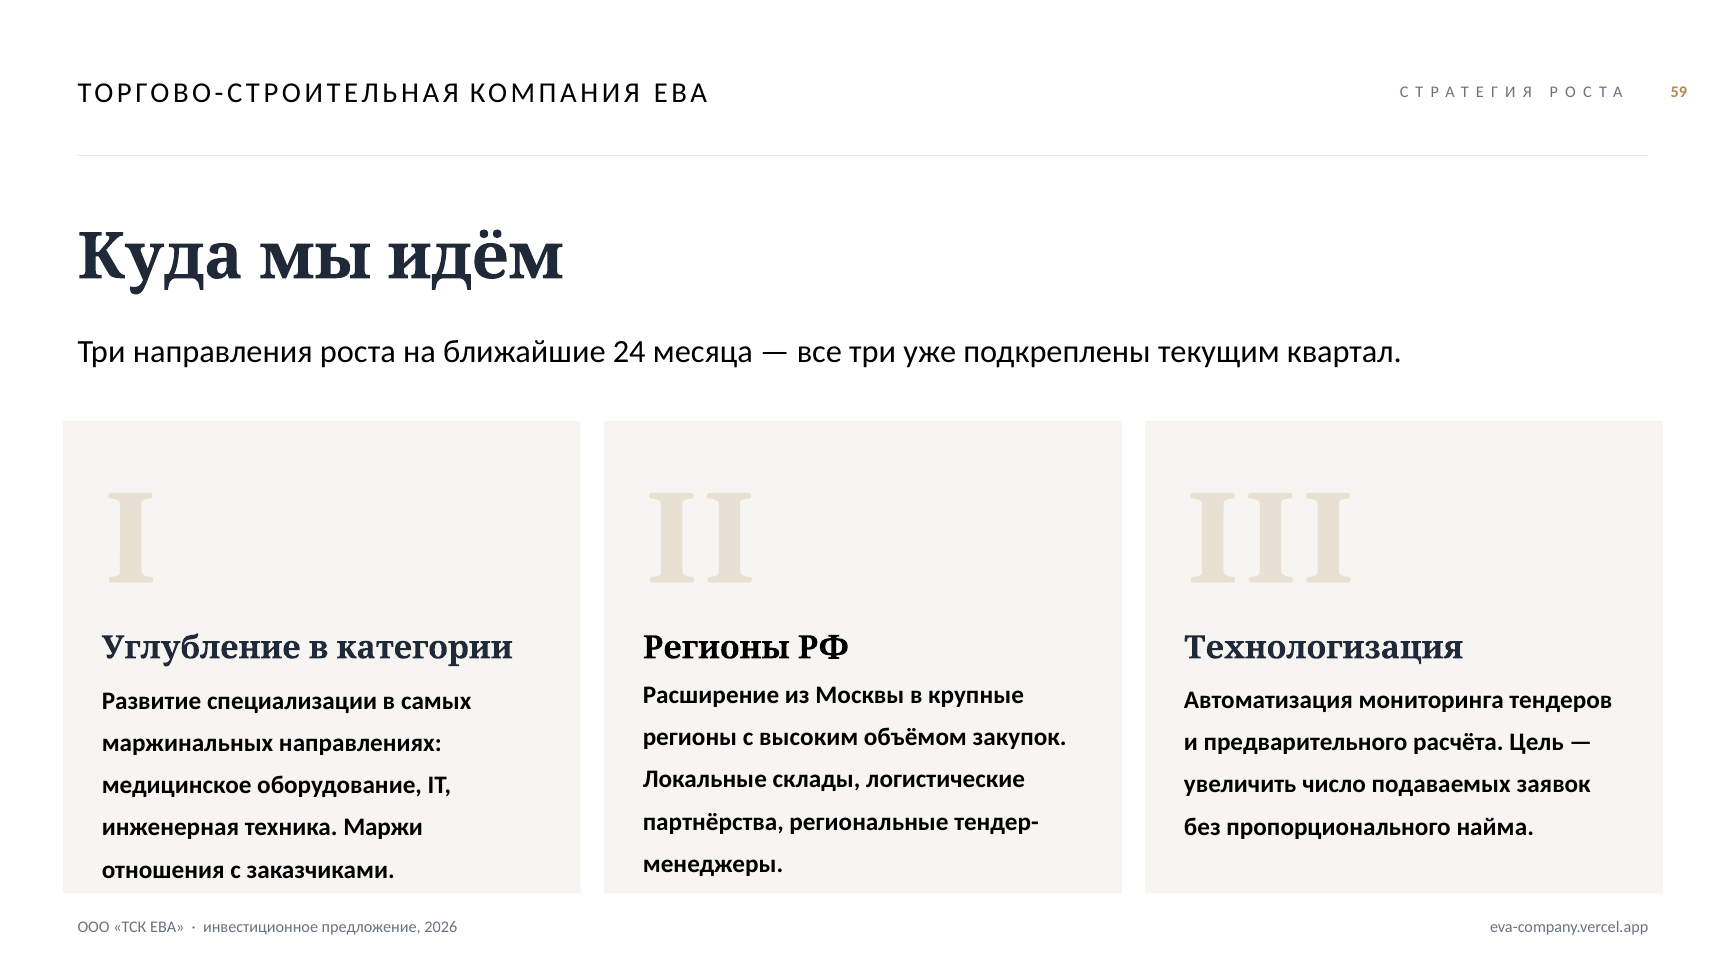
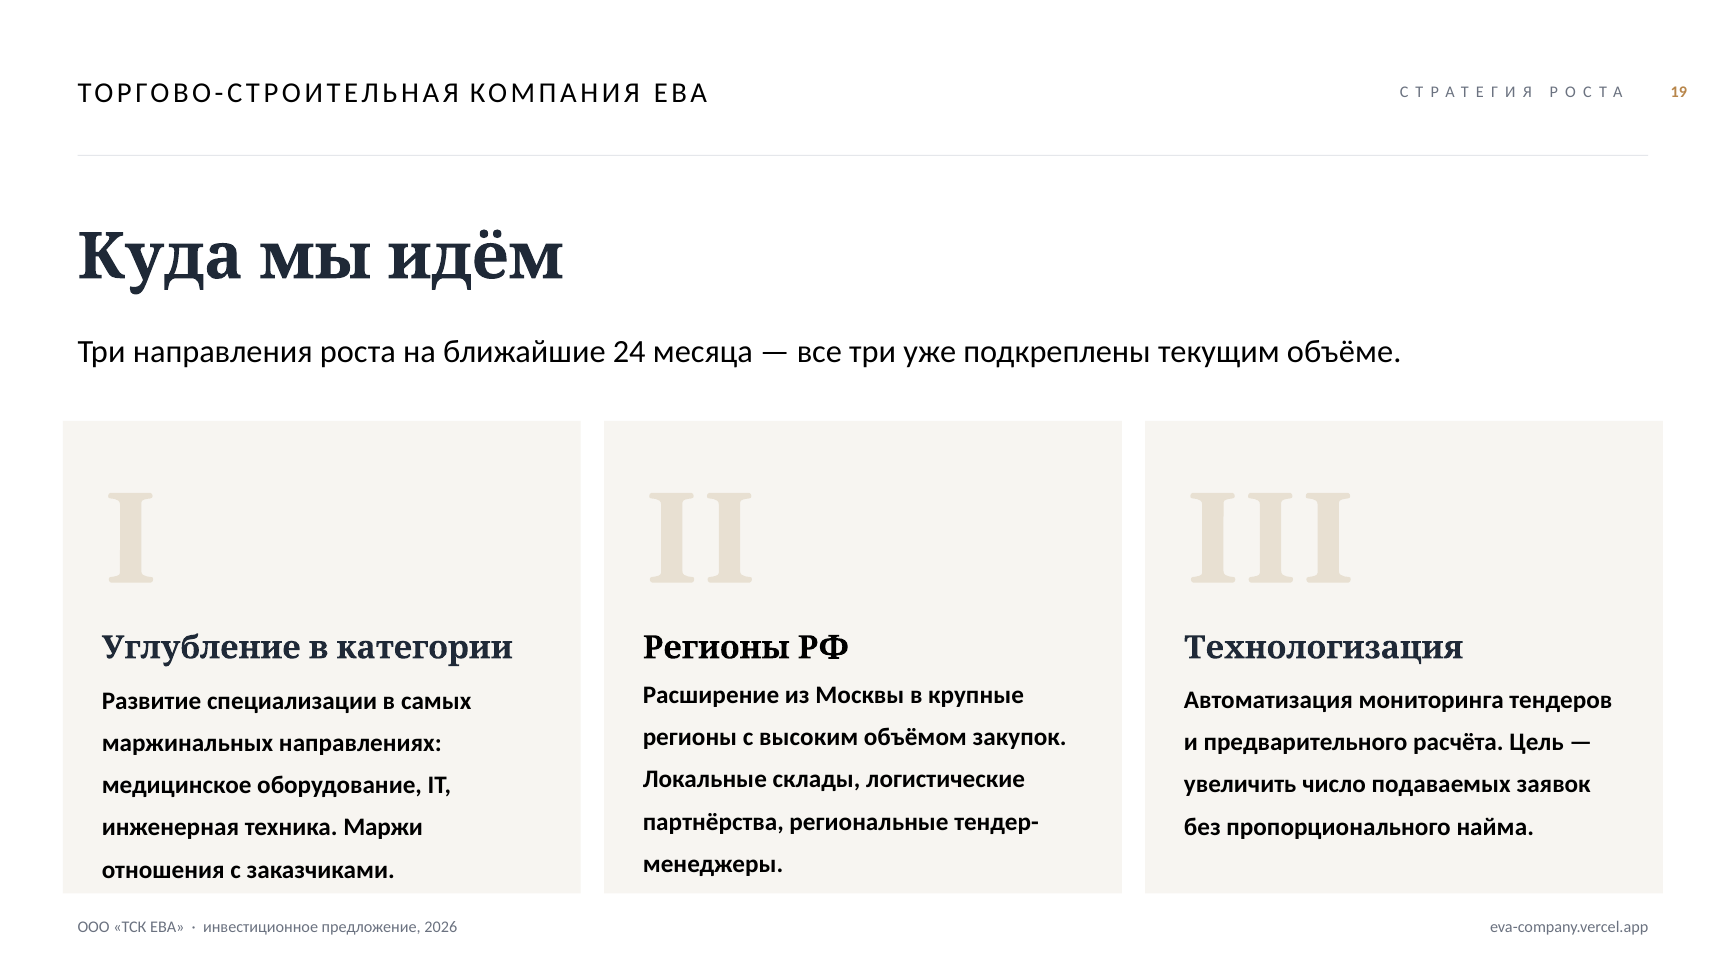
59: 59 -> 19
квартал: квартал -> объёме
